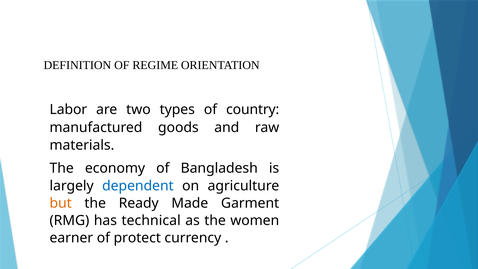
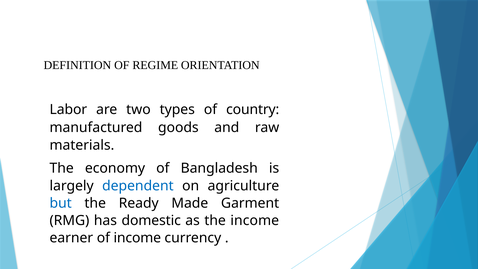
but colour: orange -> blue
technical: technical -> domestic
the women: women -> income
of protect: protect -> income
